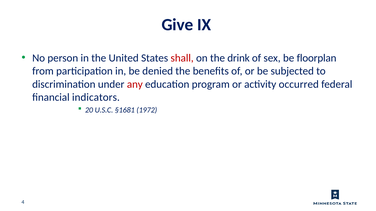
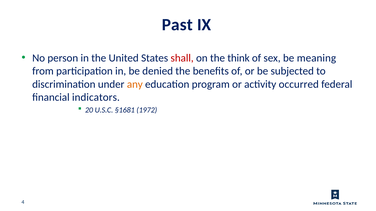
Give: Give -> Past
drink: drink -> think
floorplan: floorplan -> meaning
any colour: red -> orange
